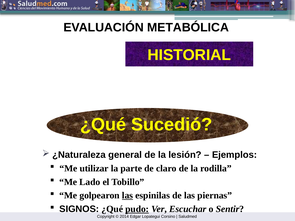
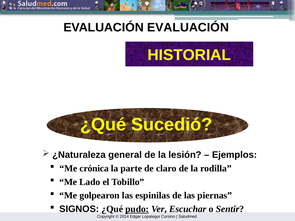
EVALUACIÓN METABÓLICA: METABÓLICA -> EVALUACIÓN
utilizar: utilizar -> crónica
las at (127, 196) underline: present -> none
